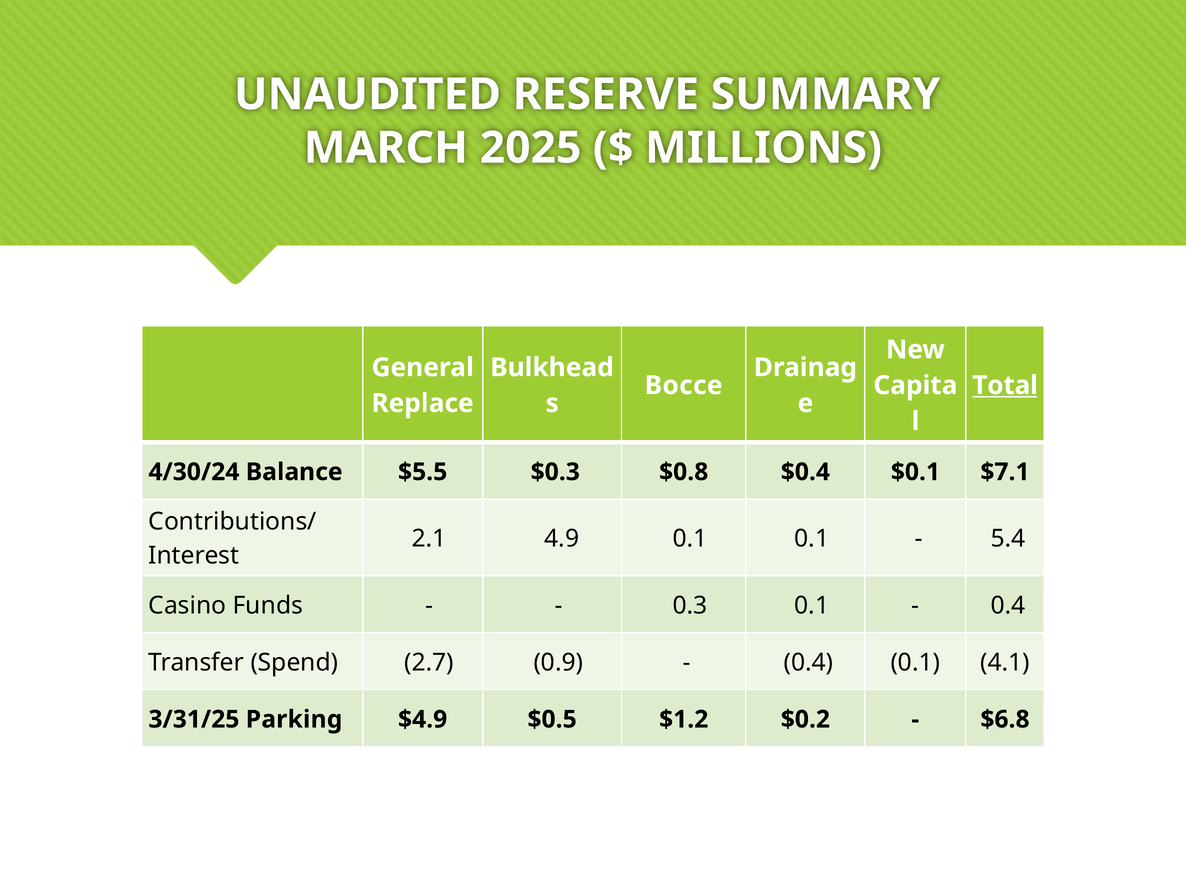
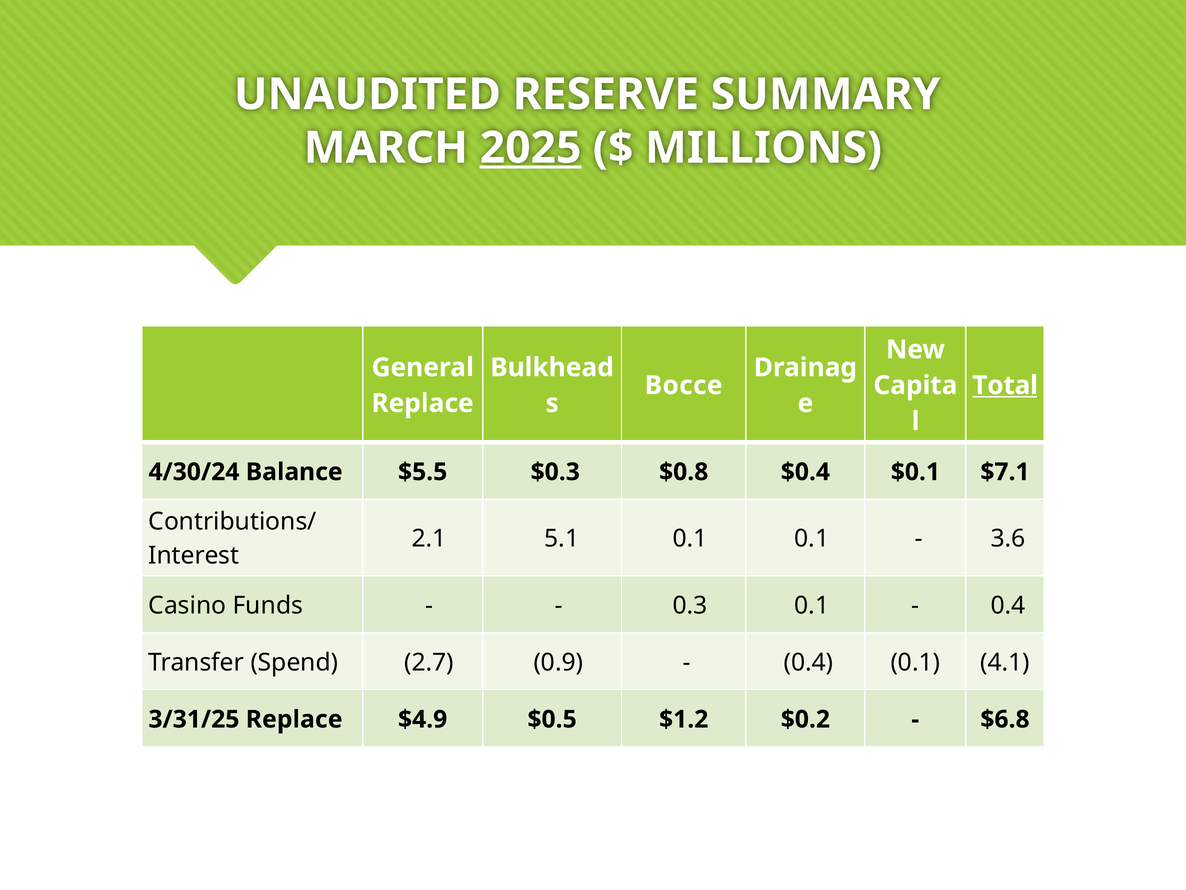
2025 underline: none -> present
4.9: 4.9 -> 5.1
5.4: 5.4 -> 3.6
3/31/25 Parking: Parking -> Replace
